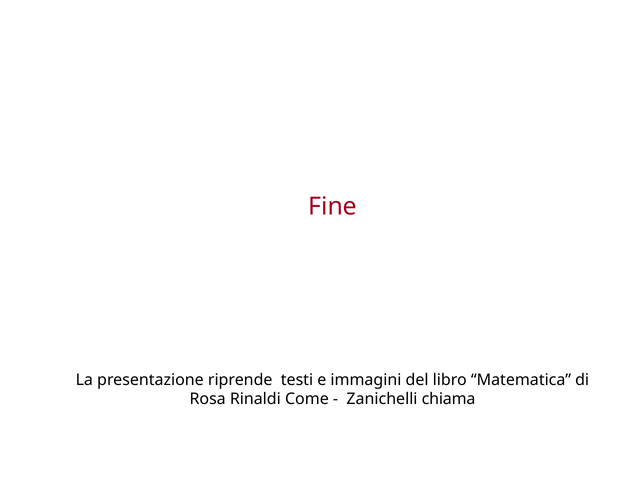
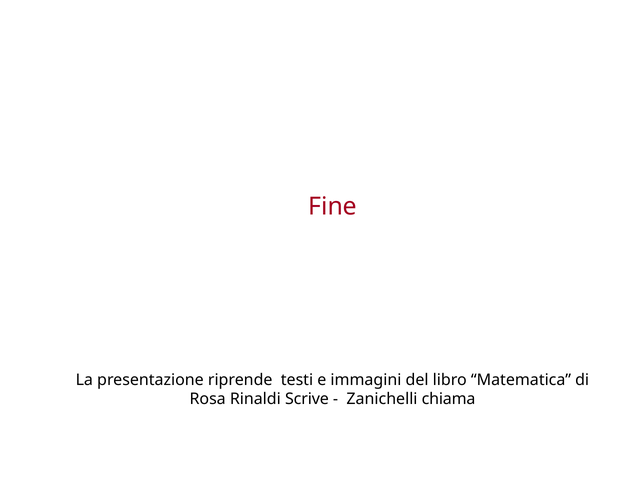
Come: Come -> Scrive
